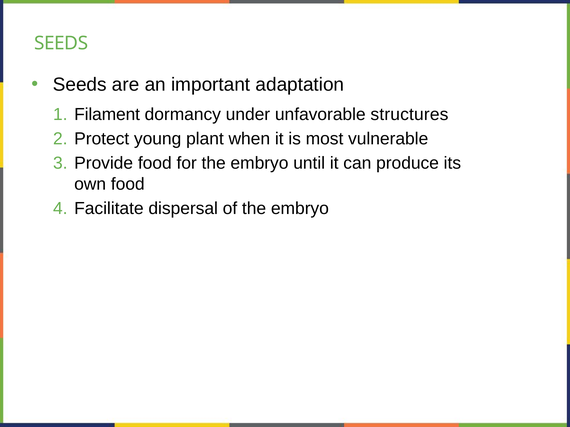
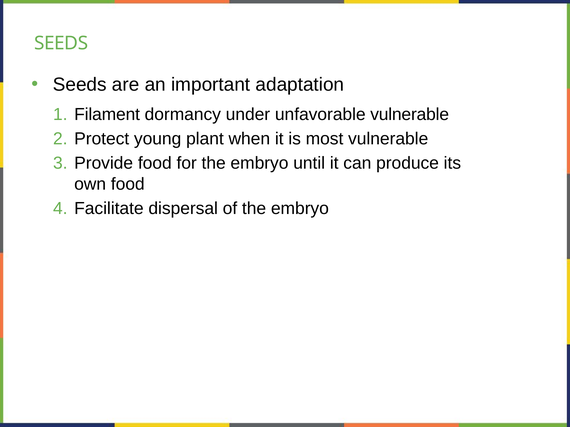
unfavorable structures: structures -> vulnerable
